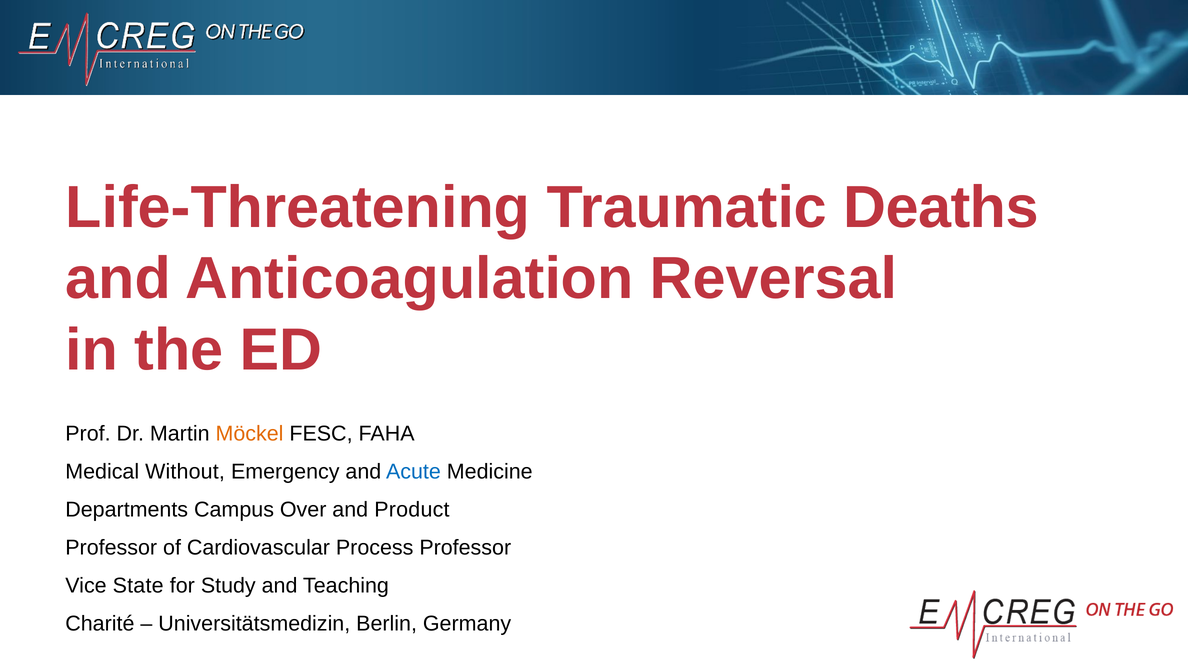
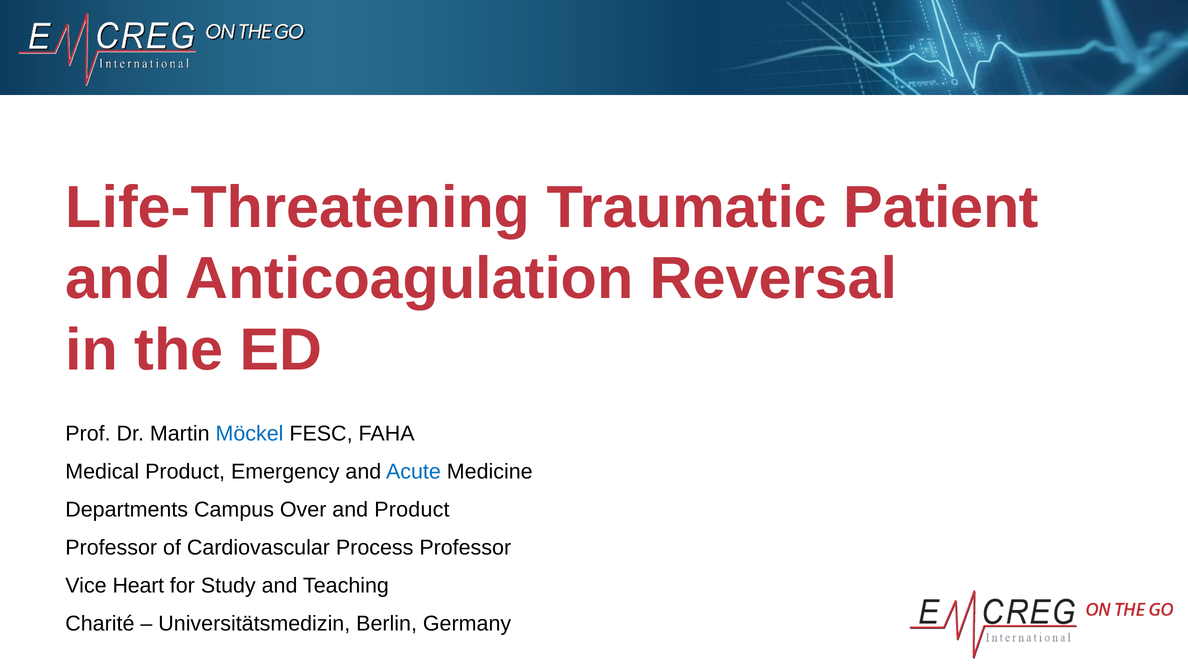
Deaths: Deaths -> Patient
Möckel colour: orange -> blue
Medical Without: Without -> Product
State: State -> Heart
